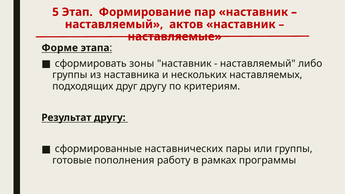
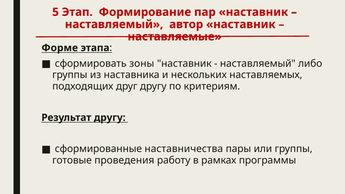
актов: актов -> автор
наставнических: наставнических -> наставничества
пополнения: пополнения -> проведения
